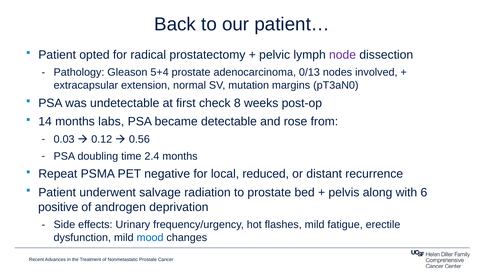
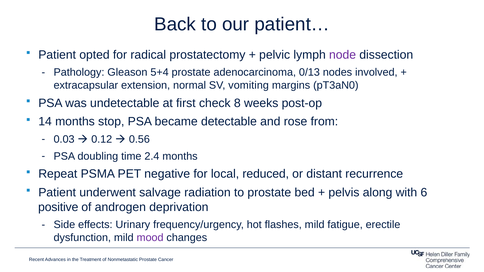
mutation: mutation -> vomiting
labs: labs -> stop
mood colour: blue -> purple
